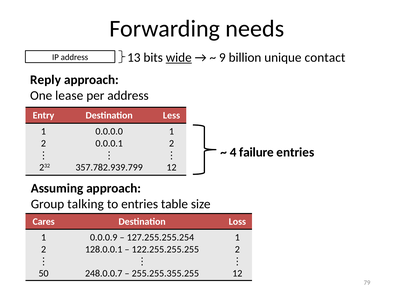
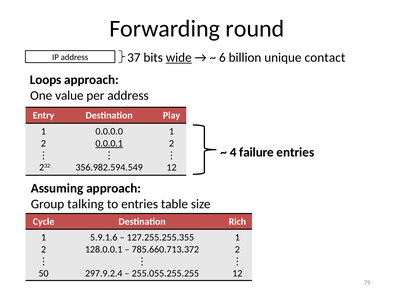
needs: needs -> round
13: 13 -> 37
9: 9 -> 6
Reply: Reply -> Loops
lease: lease -> value
Less: Less -> Play
0.0.0.1 underline: none -> present
357.782.939.799: 357.782.939.799 -> 356.982.594.549
Cares: Cares -> Cycle
Loss: Loss -> Rich
0.0.0.9: 0.0.0.9 -> 5.9.1.6
127.255.255.254: 127.255.255.254 -> 127.255.255.355
122.255.255.255: 122.255.255.255 -> 785.660.713.372
248.0.0.7: 248.0.0.7 -> 297.9.2.4
255.255.355.255: 255.255.355.255 -> 255.055.255.255
